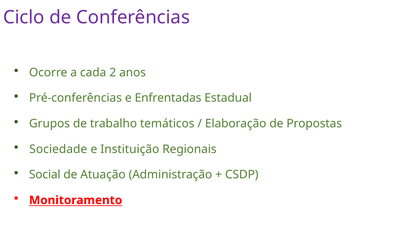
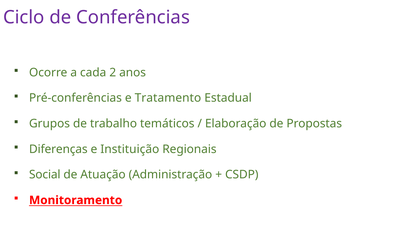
Enfrentadas: Enfrentadas -> Tratamento
Sociedade: Sociedade -> Diferenças
